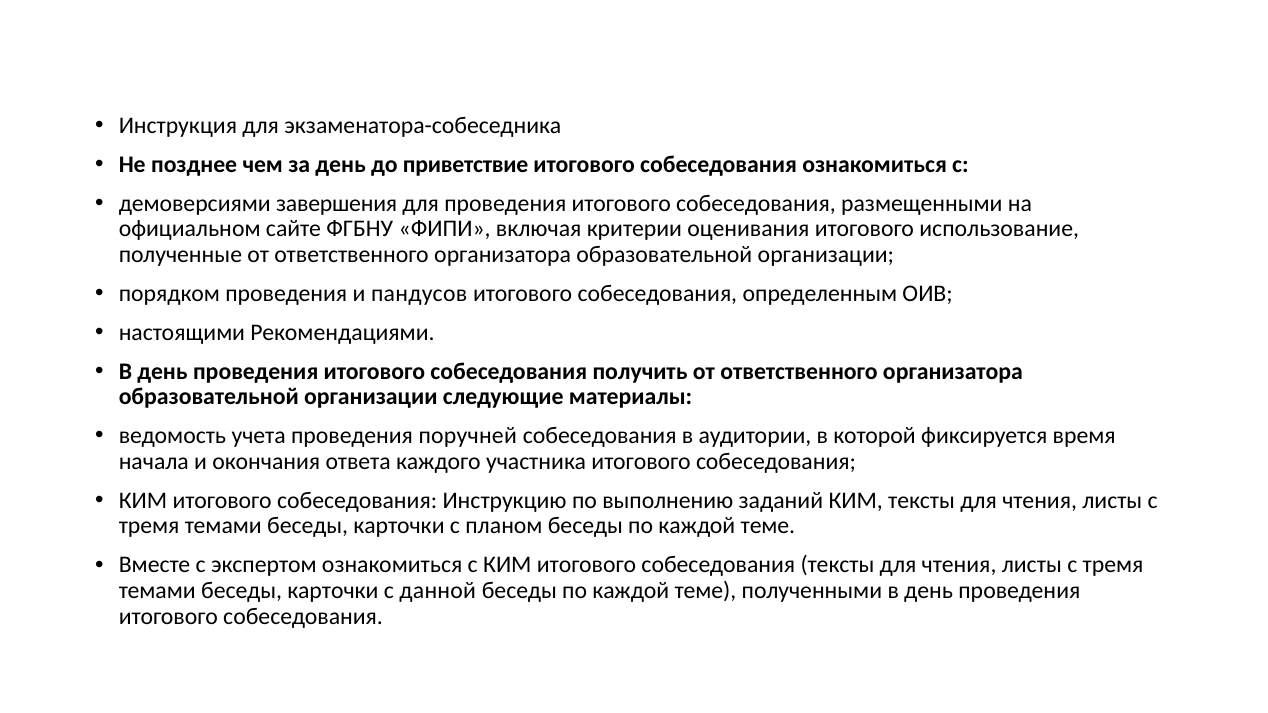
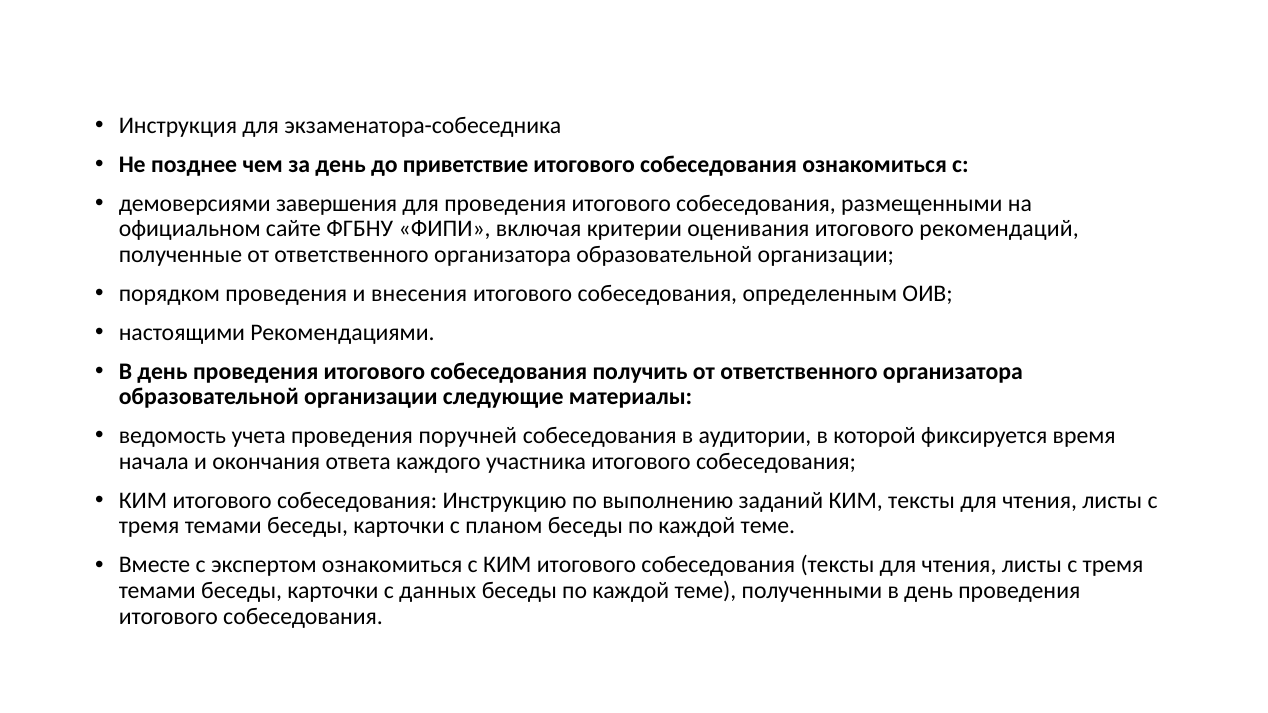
использование: использование -> рекомендаций
пандусов: пандусов -> внесения
данной: данной -> данных
